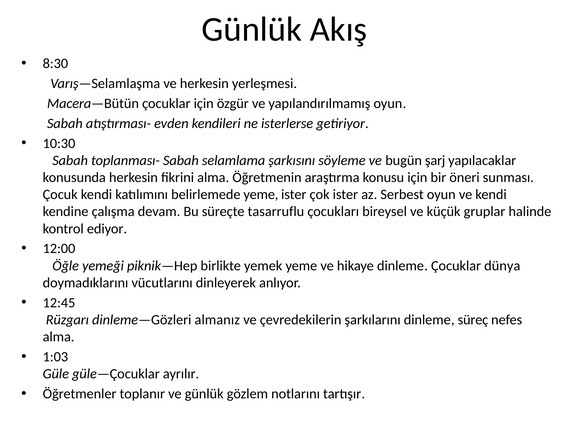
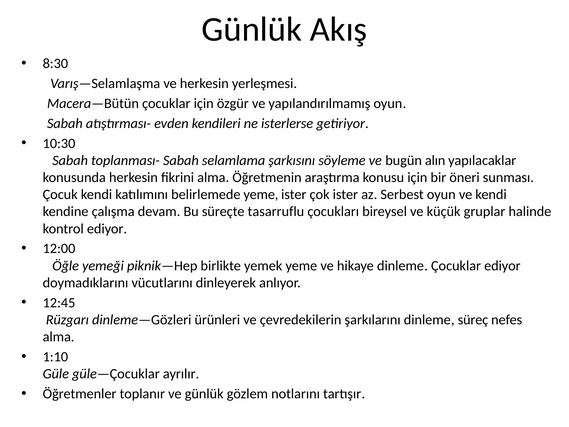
şarj: şarj -> alın
Çocuklar dünya: dünya -> ediyor
almanız: almanız -> ürünleri
1:03: 1:03 -> 1:10
